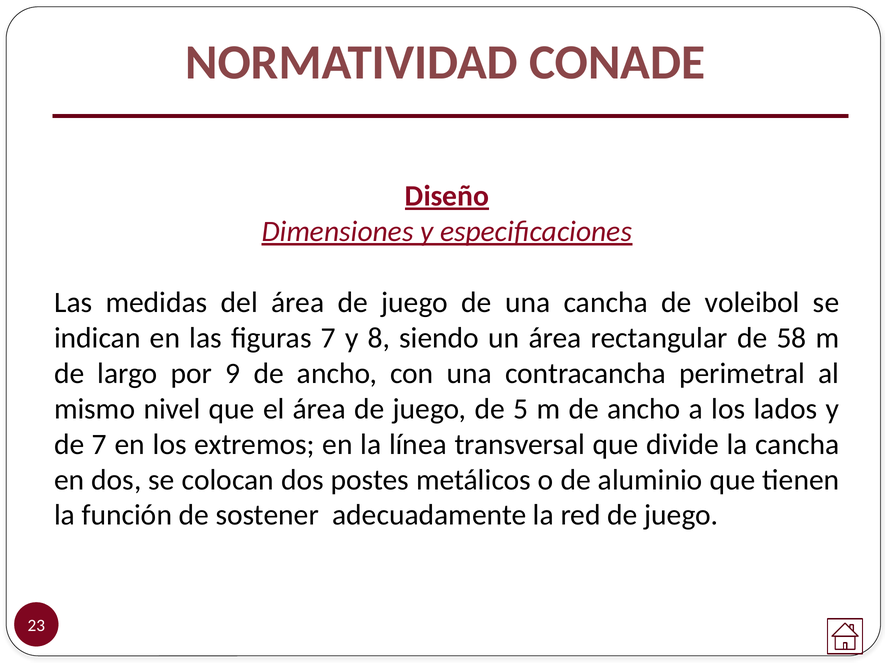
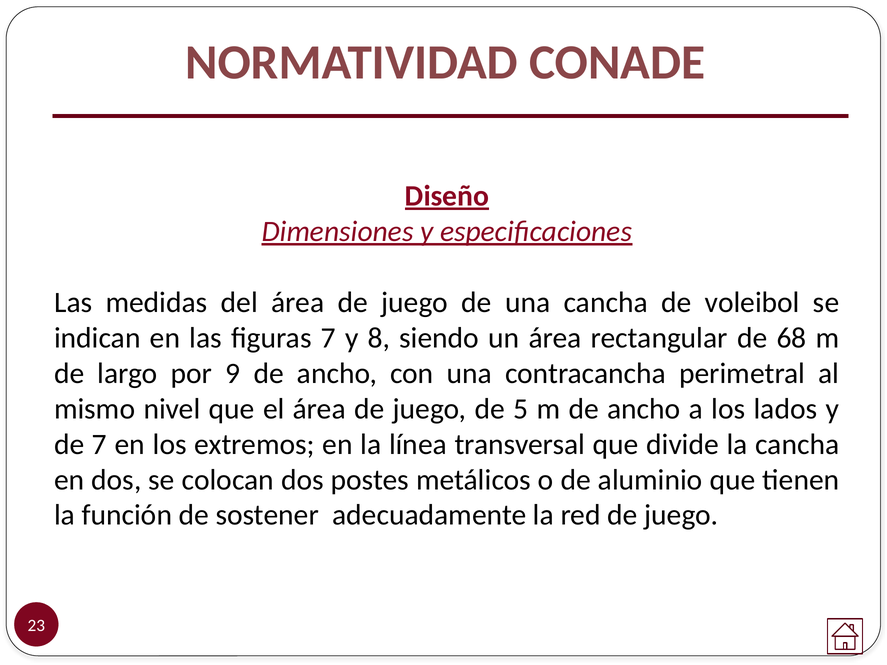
58: 58 -> 68
